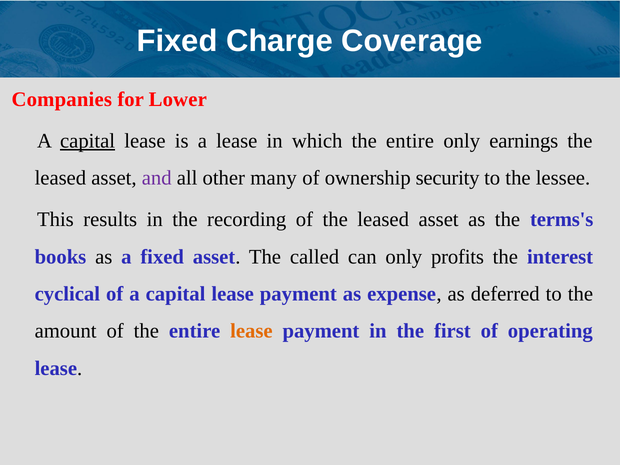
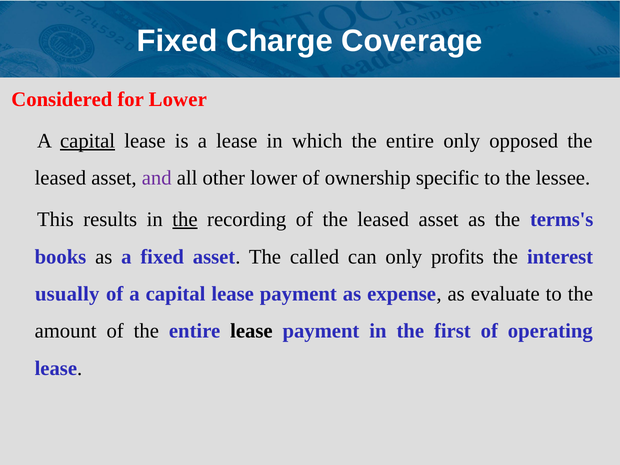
Companies: Companies -> Considered
earnings: earnings -> opposed
other many: many -> lower
security: security -> specific
the at (185, 219) underline: none -> present
cyclical: cyclical -> usually
deferred: deferred -> evaluate
lease at (251, 331) colour: orange -> black
